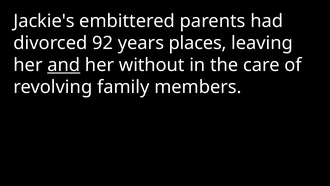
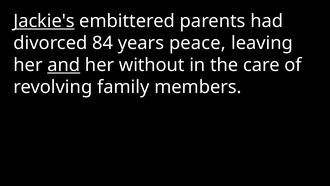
Jackie's underline: none -> present
92: 92 -> 84
places: places -> peace
